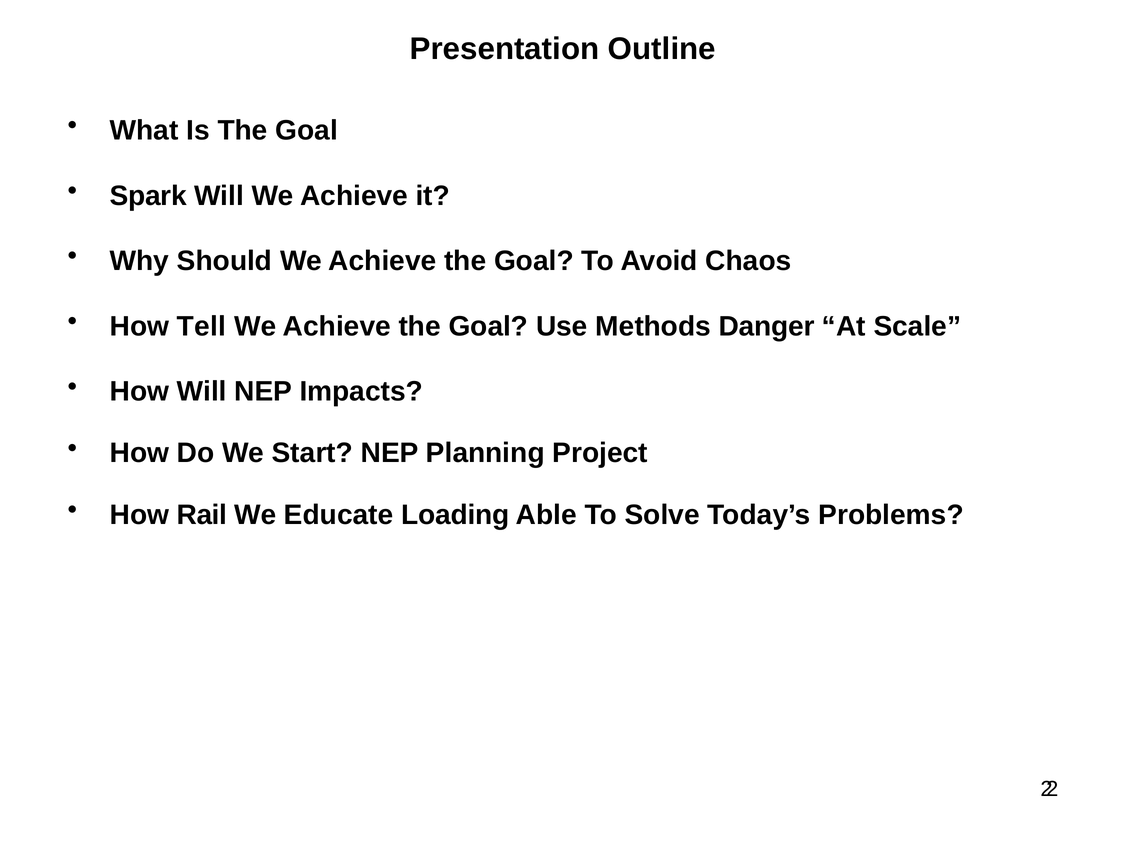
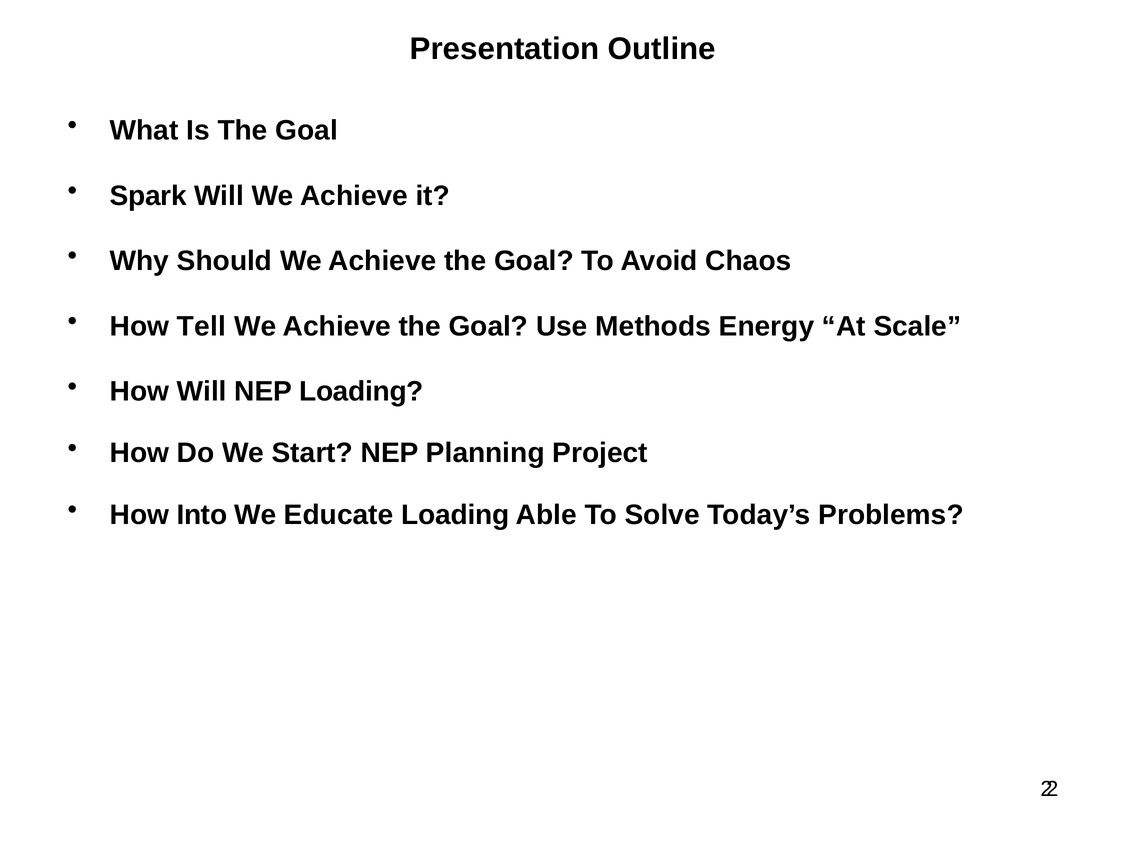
Danger: Danger -> Energy
NEP Impacts: Impacts -> Loading
Rail: Rail -> Into
